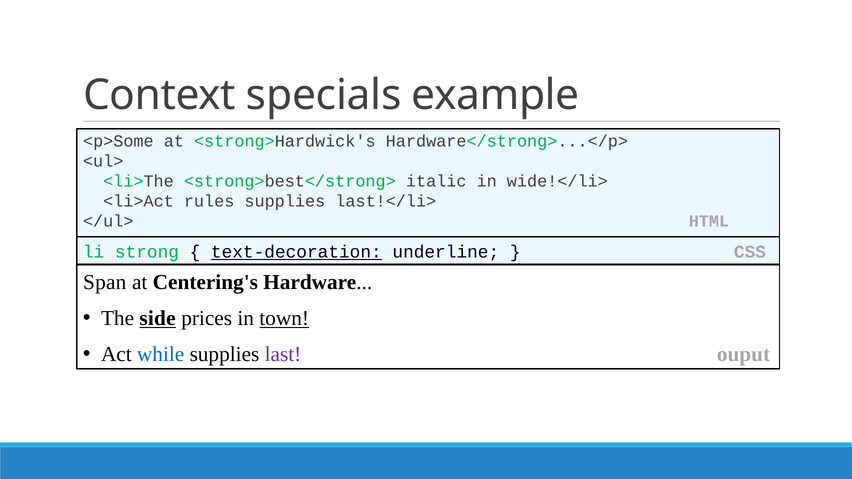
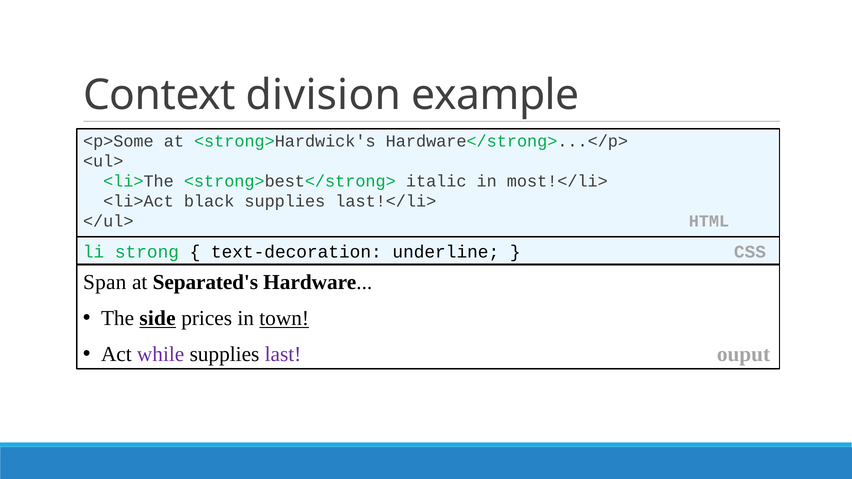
specials: specials -> division
wide!</li>: wide!</li> -> most!</li>
rules: rules -> black
text-decoration underline: present -> none
Centering's: Centering's -> Separated's
while colour: blue -> purple
